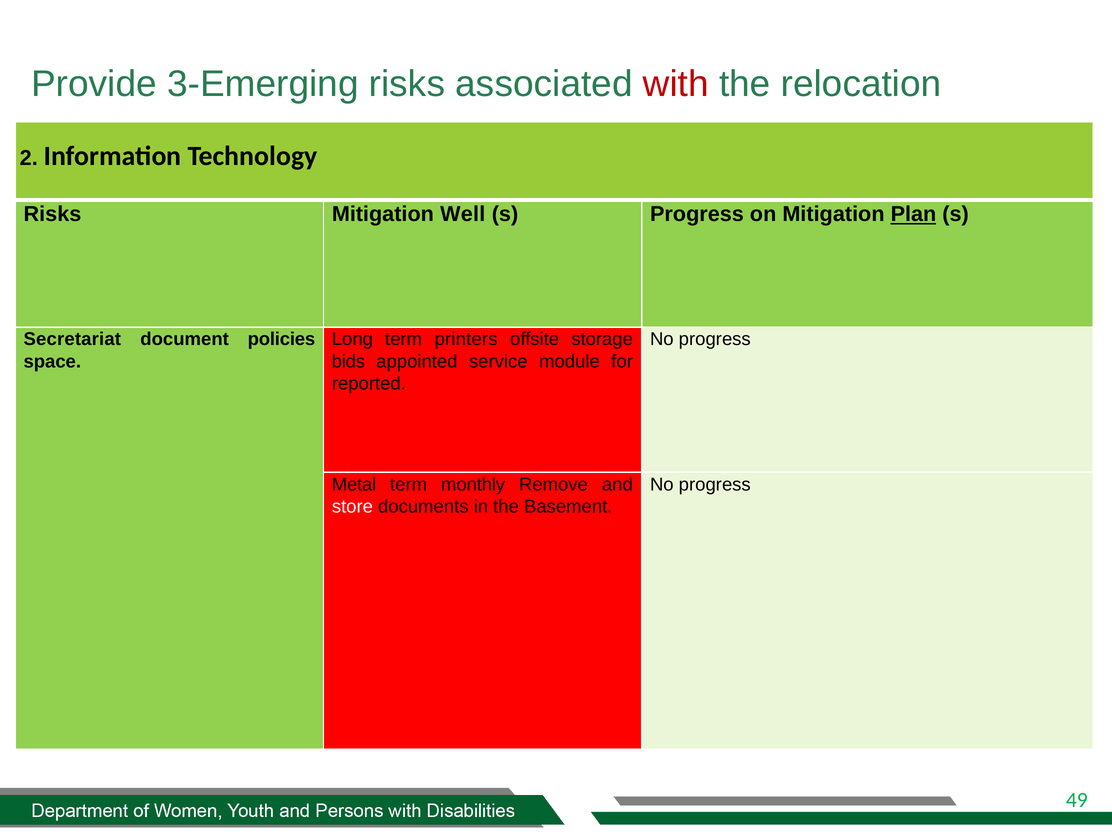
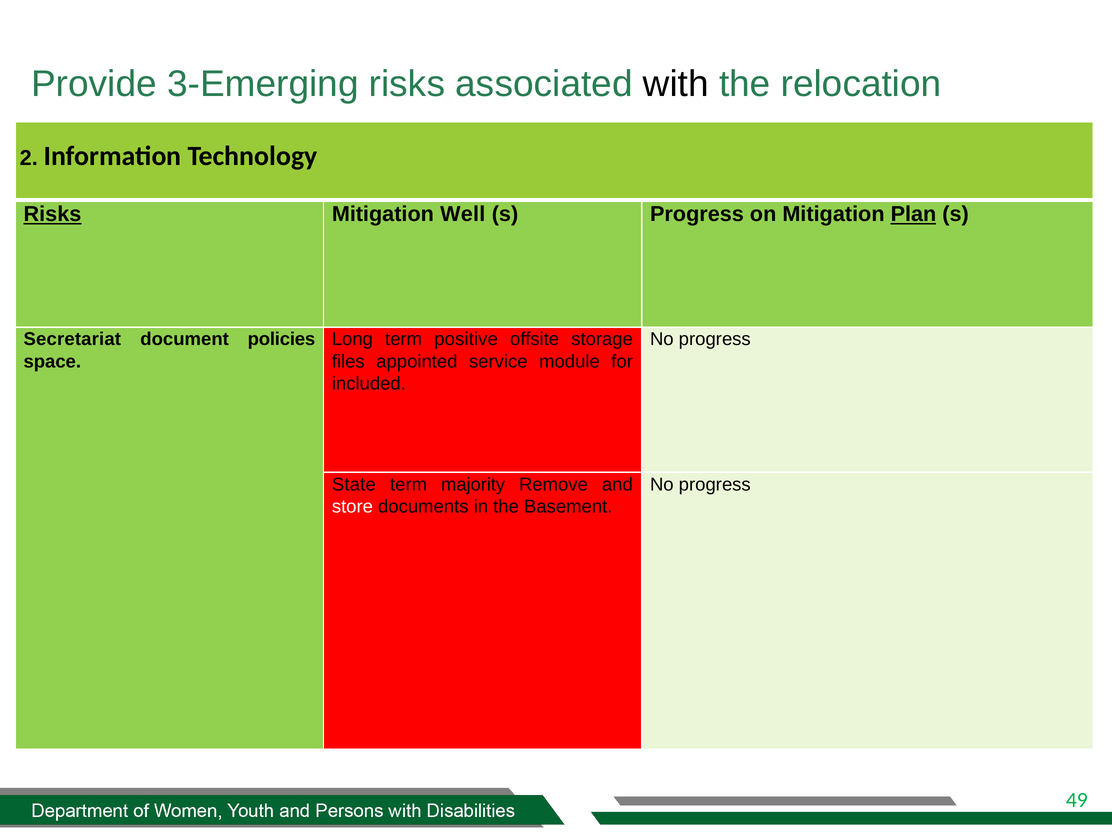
with colour: red -> black
Risks at (52, 214) underline: none -> present
printers: printers -> positive
bids: bids -> files
reported: reported -> included
Metal: Metal -> State
monthly: monthly -> majority
